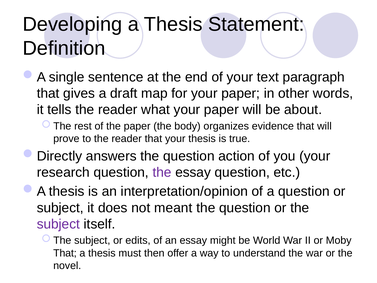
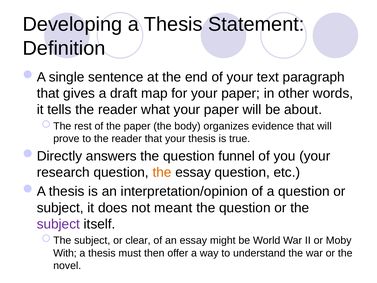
action: action -> funnel
the at (162, 172) colour: purple -> orange
edits: edits -> clear
That at (65, 253): That -> With
